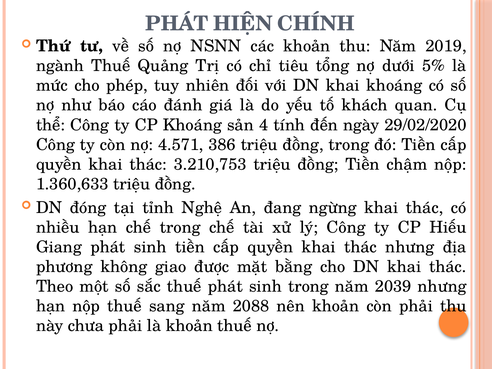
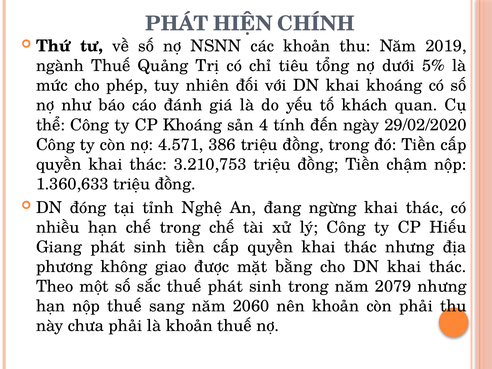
2039: 2039 -> 2079
2088: 2088 -> 2060
